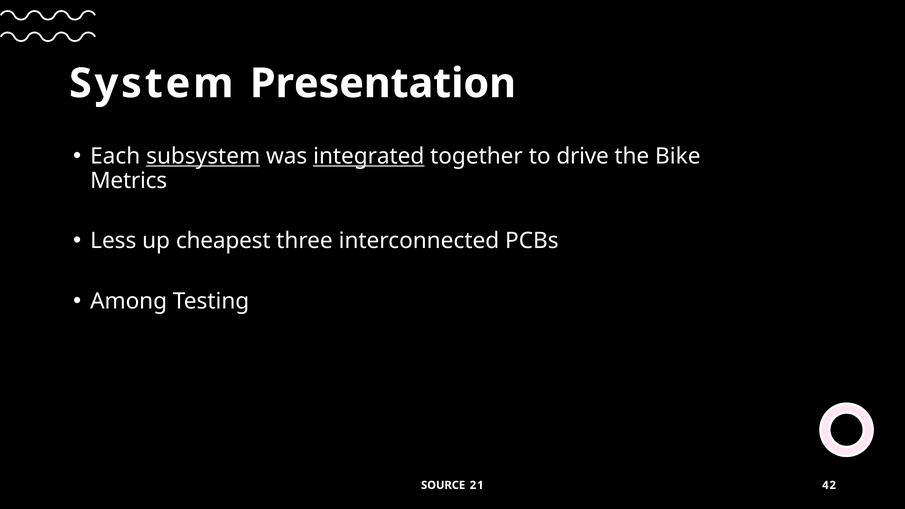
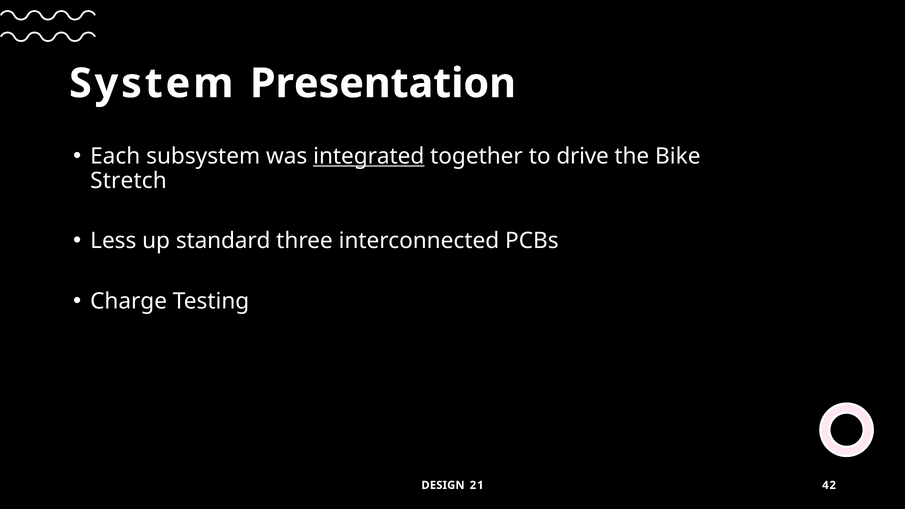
subsystem underline: present -> none
Metrics: Metrics -> Stretch
cheapest: cheapest -> standard
Among: Among -> Charge
SOURCE: SOURCE -> DESIGN
